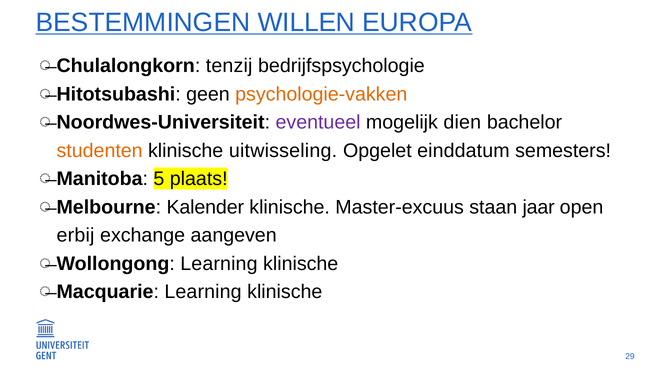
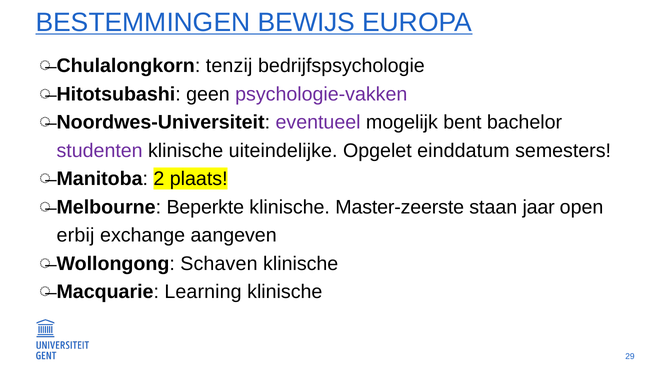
WILLEN: WILLEN -> BEWIJS
psychologie-vakken colour: orange -> purple
dien: dien -> bent
studenten colour: orange -> purple
uitwisseling: uitwisseling -> uiteindelijke
5: 5 -> 2
Kalender: Kalender -> Beperkte
Master-excuus: Master-excuus -> Master-zeerste
Wollongong Learning: Learning -> Schaven
